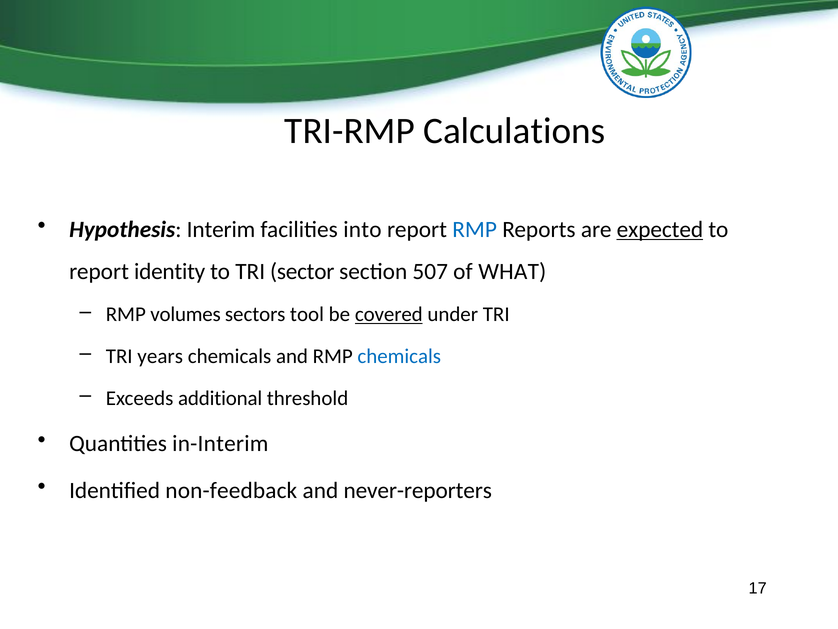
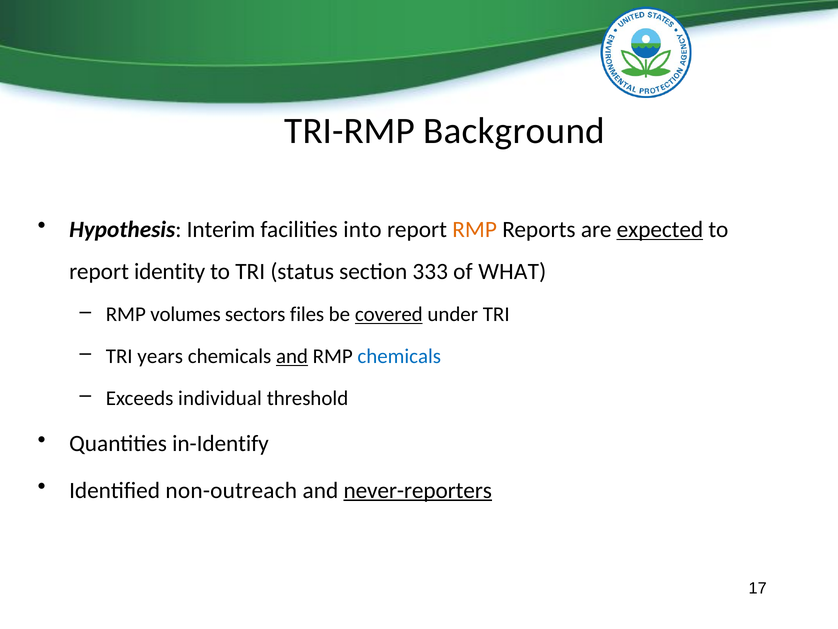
Calculations: Calculations -> Background
RMP at (475, 229) colour: blue -> orange
sector: sector -> status
507: 507 -> 333
tool: tool -> files
and at (292, 356) underline: none -> present
additional: additional -> individual
in-Interim: in-Interim -> in-Identify
non-feedback: non-feedback -> non-outreach
never-reporters underline: none -> present
